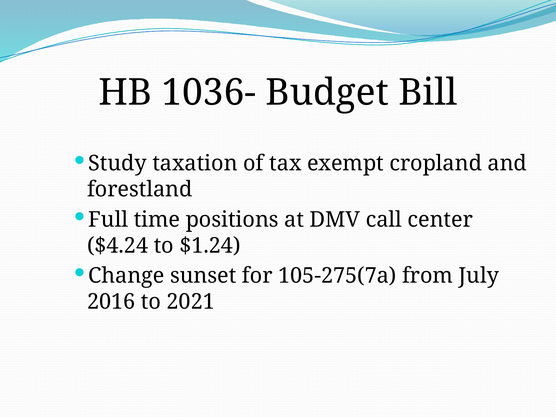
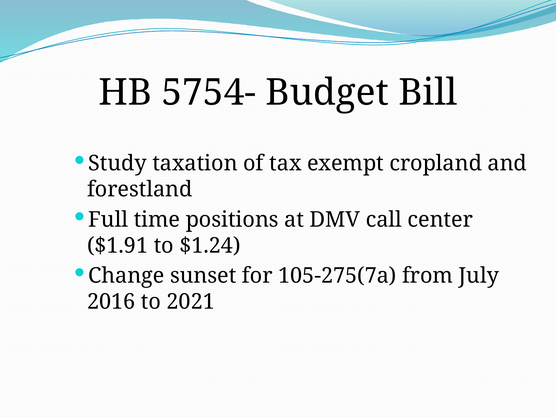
1036-: 1036- -> 5754-
$4.24: $4.24 -> $1.91
